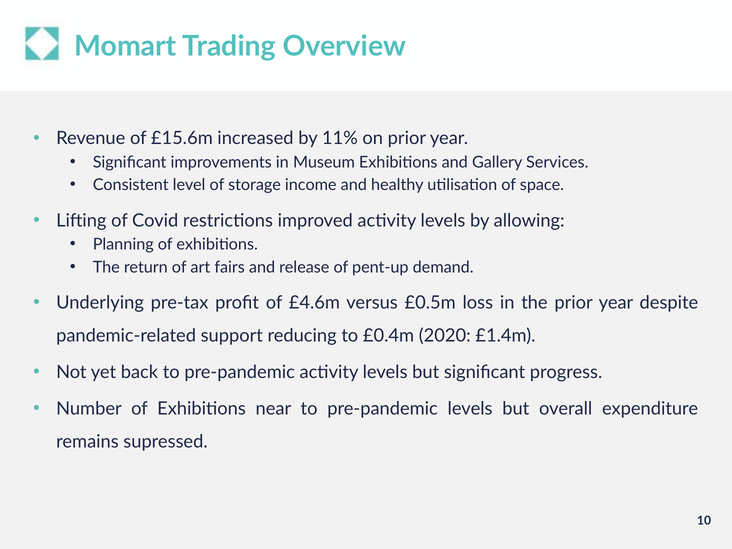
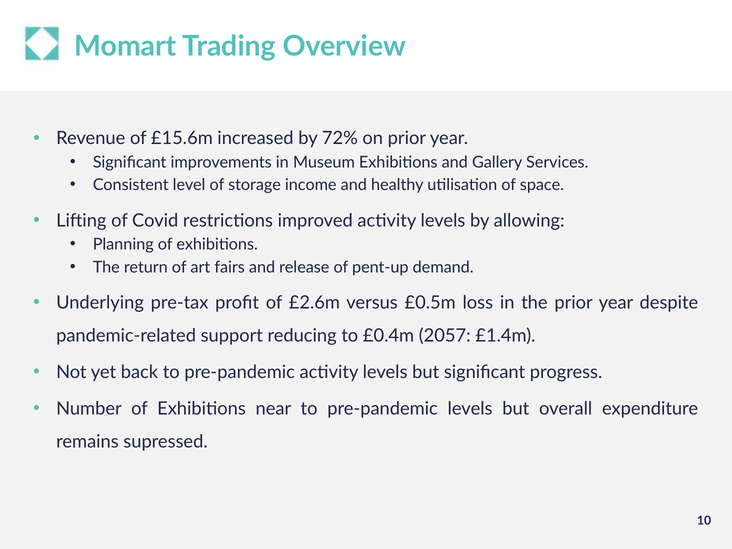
11%: 11% -> 72%
£4.6m: £4.6m -> £2.6m
2020: 2020 -> 2057
